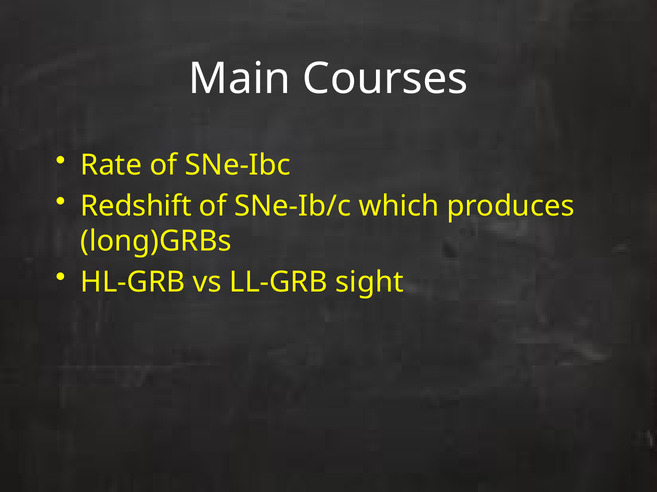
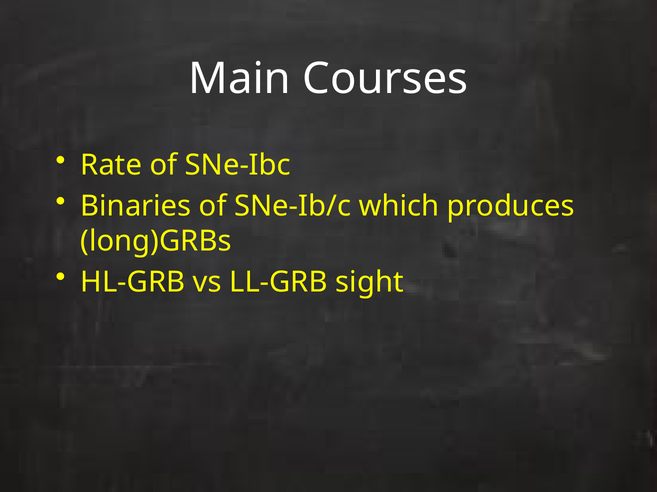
Redshift: Redshift -> Binaries
